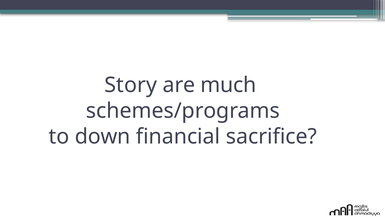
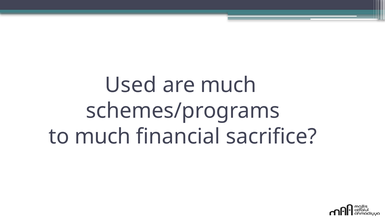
Story: Story -> Used
to down: down -> much
